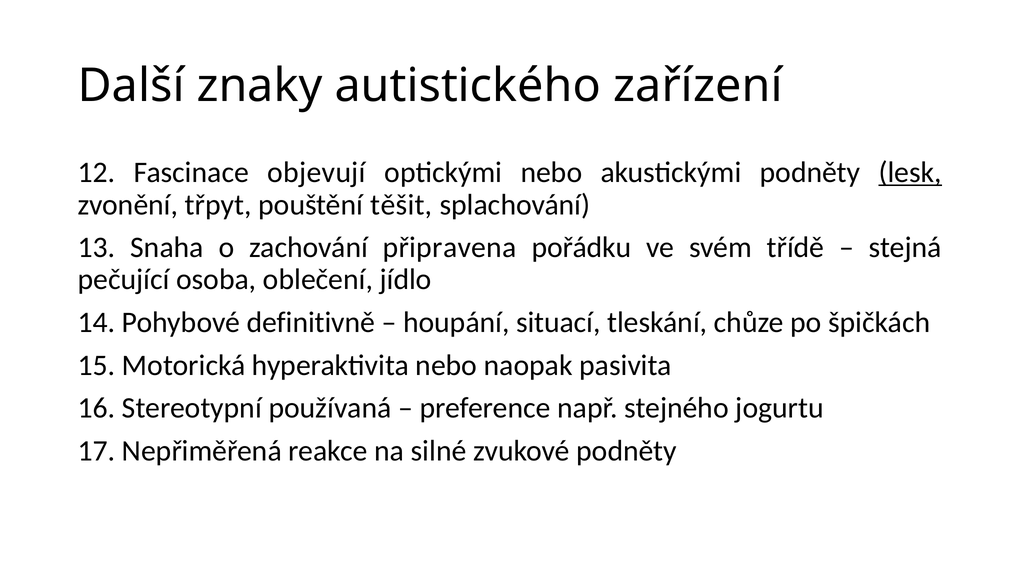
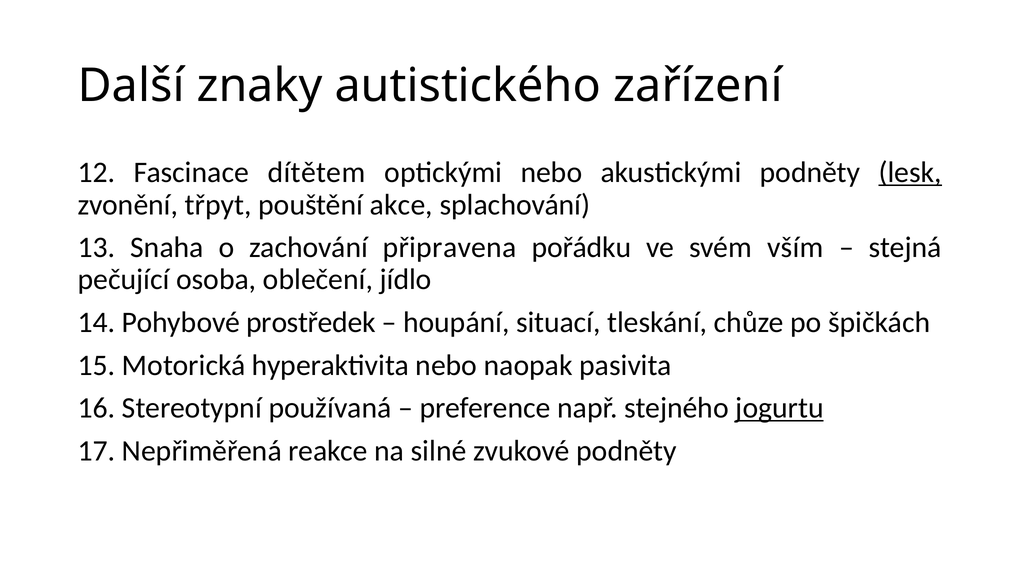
objevují: objevují -> dítětem
těšit: těšit -> akce
třídě: třídě -> vším
definitivně: definitivně -> prostředek
jogurtu underline: none -> present
